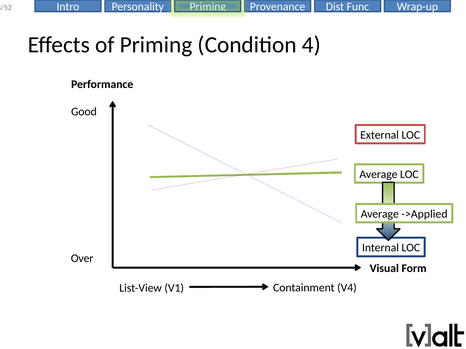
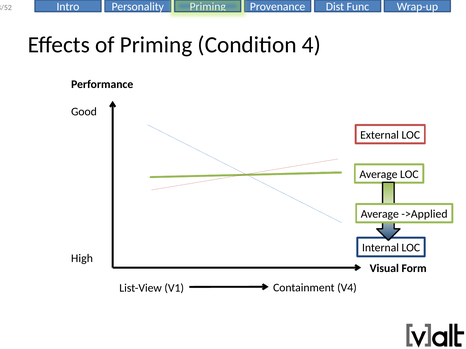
Over: Over -> High
